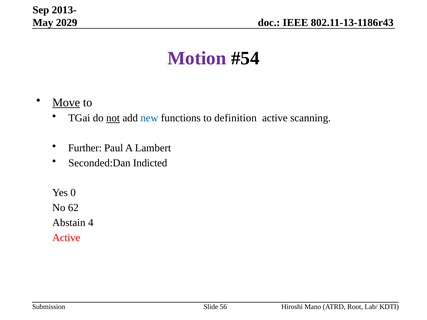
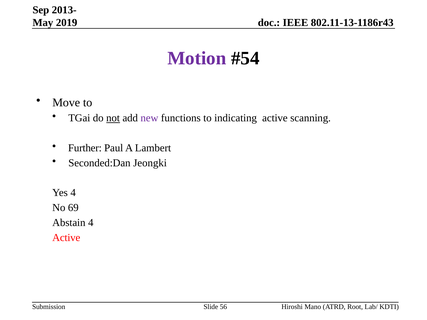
2029: 2029 -> 2019
Move underline: present -> none
new colour: blue -> purple
definition: definition -> indicating
Indicted: Indicted -> Jeongki
Yes 0: 0 -> 4
62: 62 -> 69
